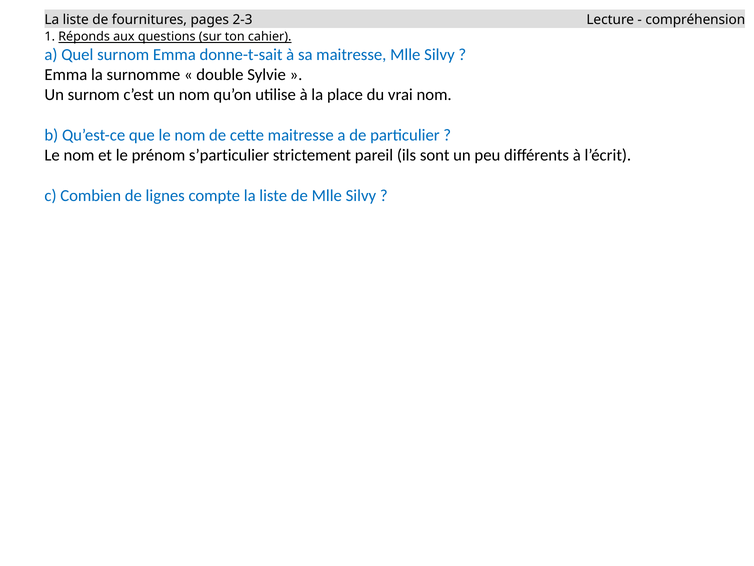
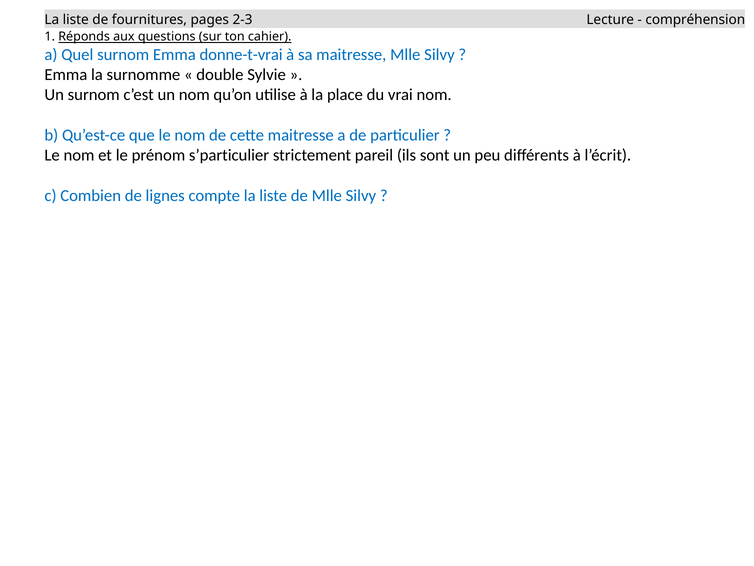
donne-t-sait: donne-t-sait -> donne-t-vrai
